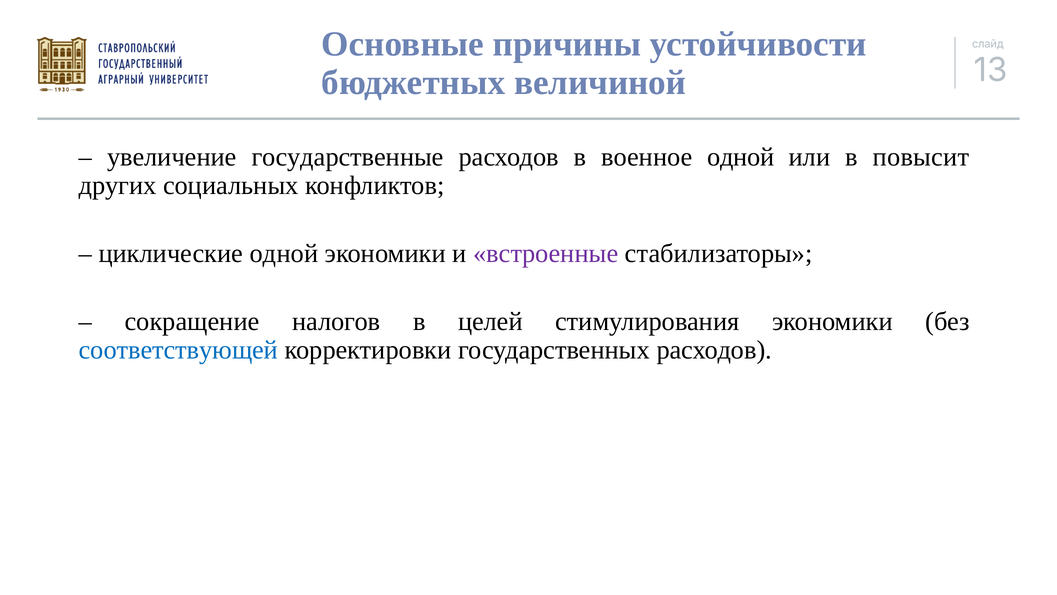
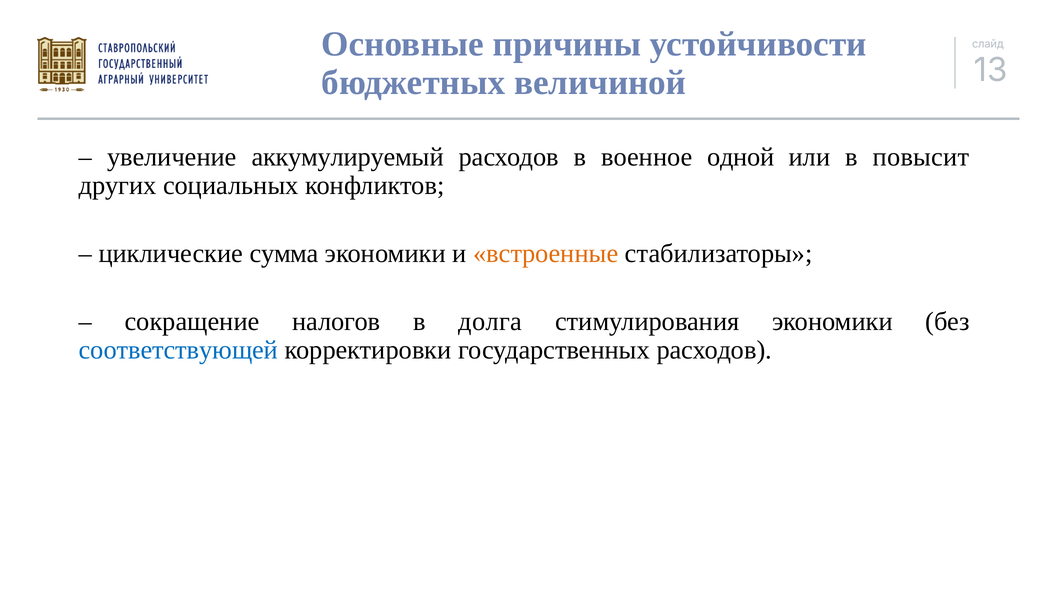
государственные: государственные -> аккумулируемый
циклические одной: одной -> сумма
встроенные colour: purple -> orange
целей: целей -> долга
